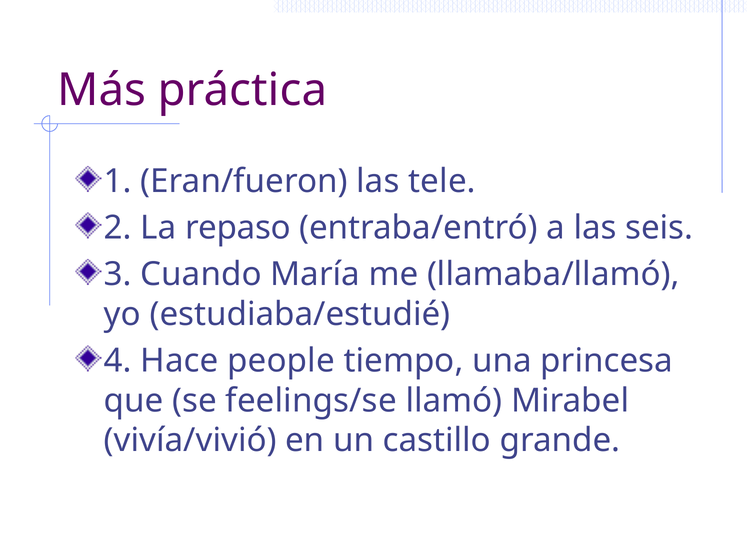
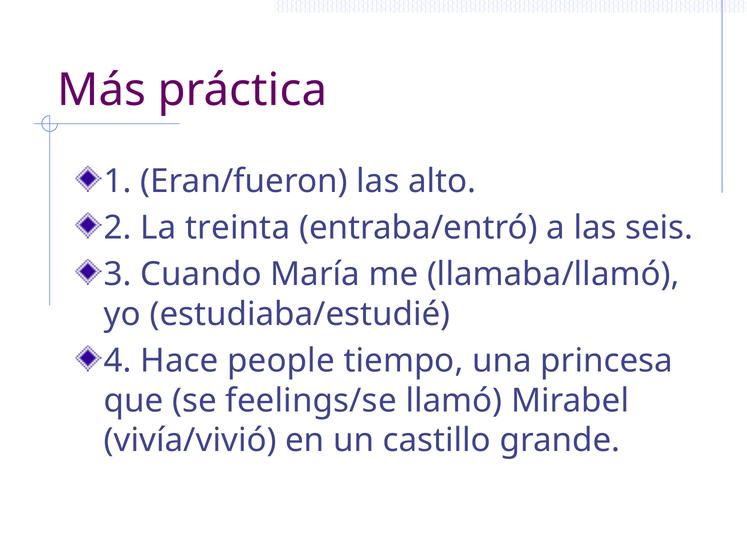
tele: tele -> alto
repaso: repaso -> treinta
